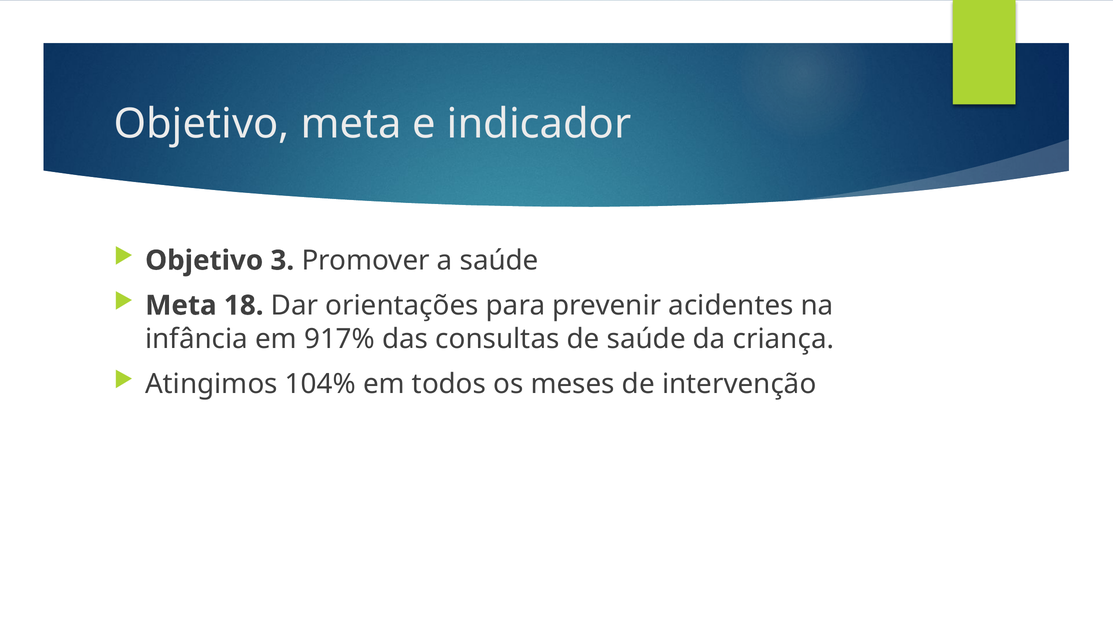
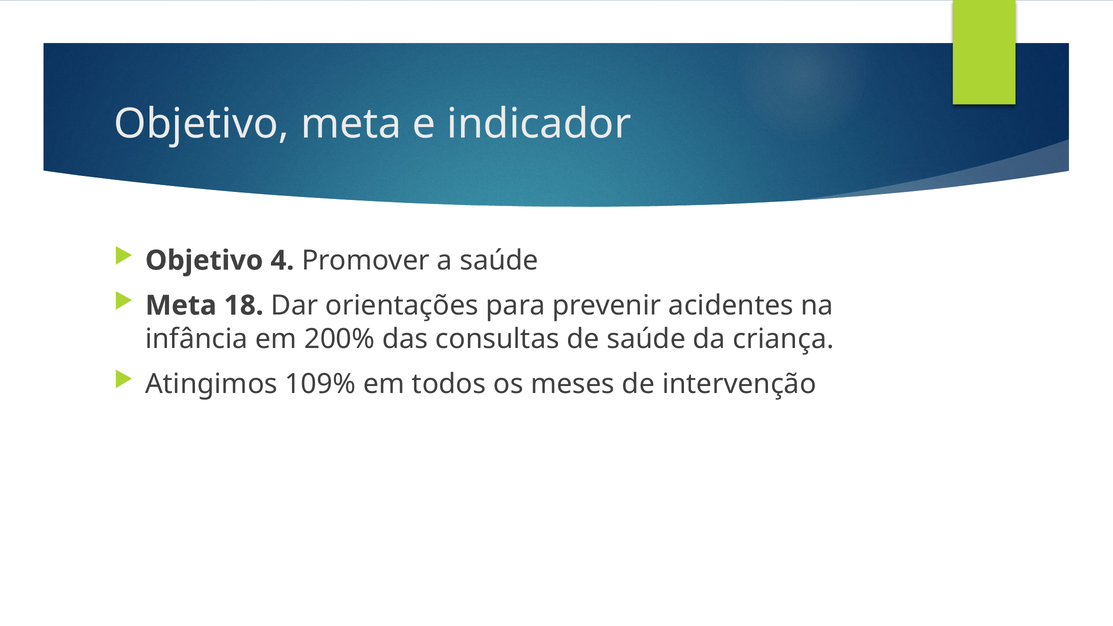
3: 3 -> 4
917%: 917% -> 200%
104%: 104% -> 109%
